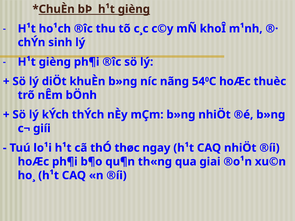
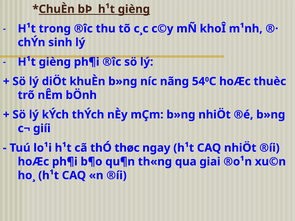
ho¹ch: ho¹ch -> trong
